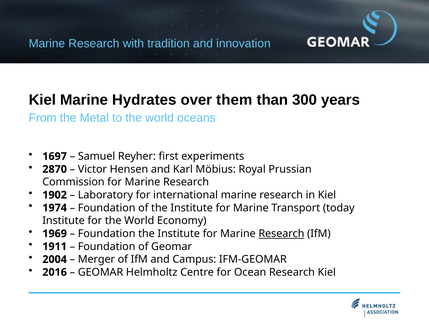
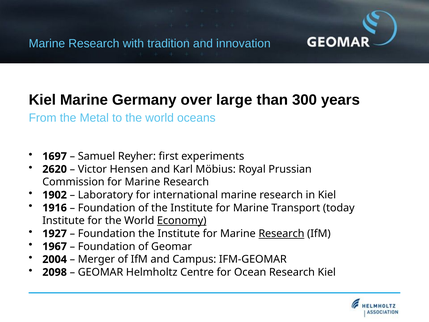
Hydrates: Hydrates -> Germany
them: them -> large
2870: 2870 -> 2620
1974: 1974 -> 1916
Economy underline: none -> present
1969: 1969 -> 1927
1911: 1911 -> 1967
2016: 2016 -> 2098
